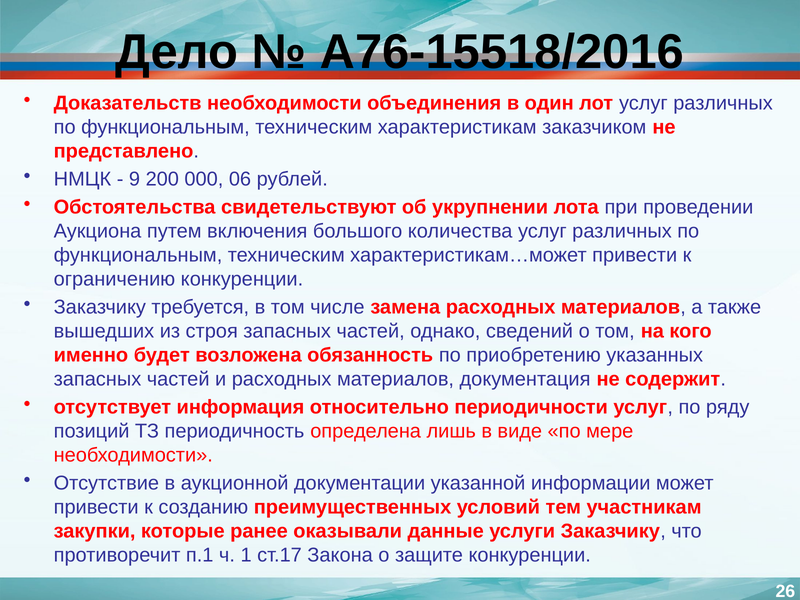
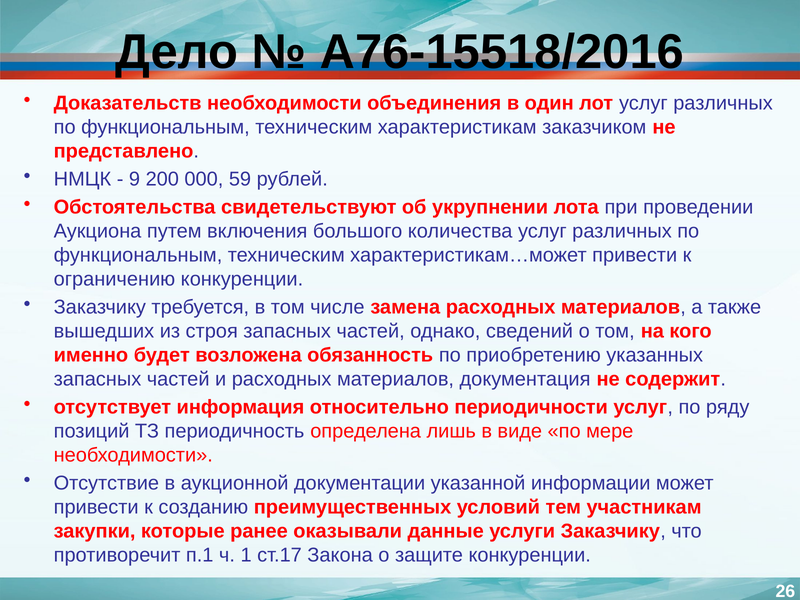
06: 06 -> 59
